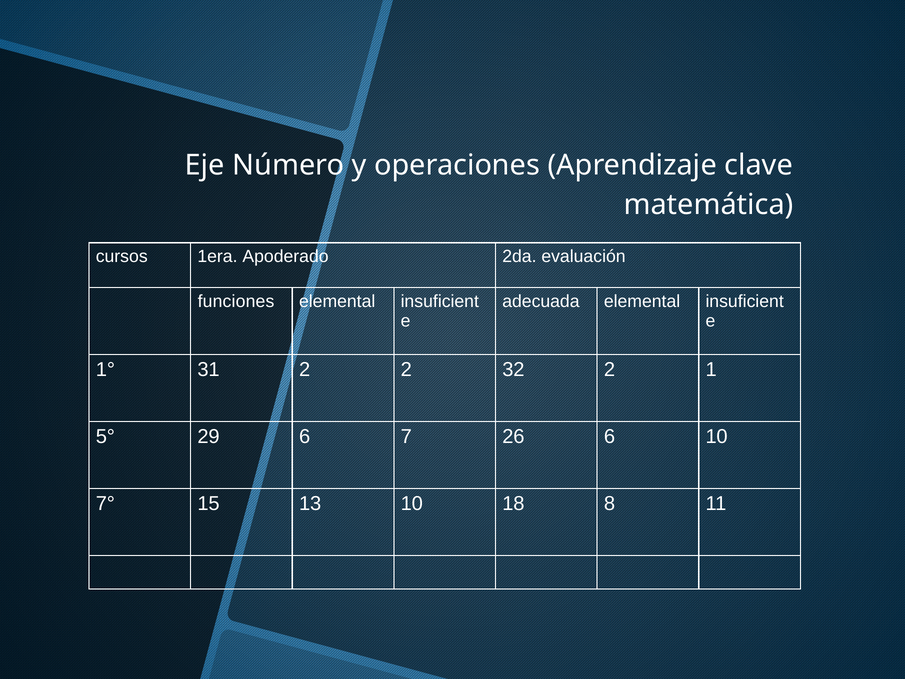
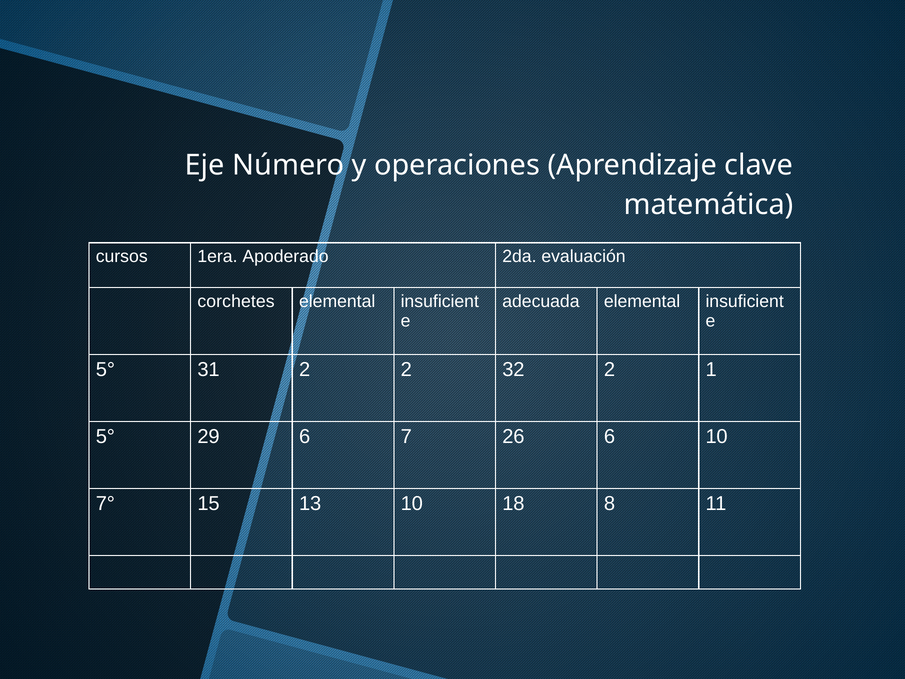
funciones: funciones -> corchetes
1° at (105, 369): 1° -> 5°
